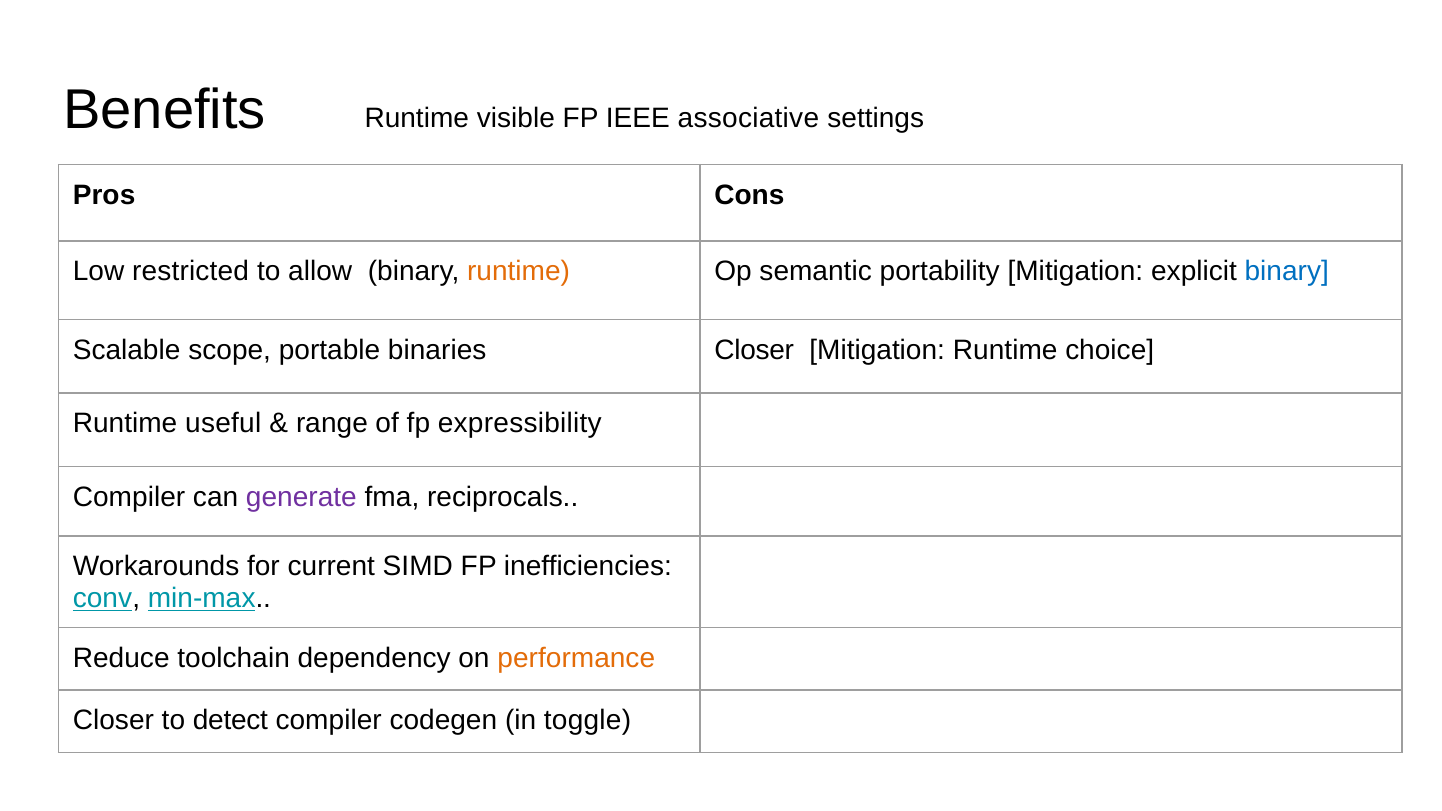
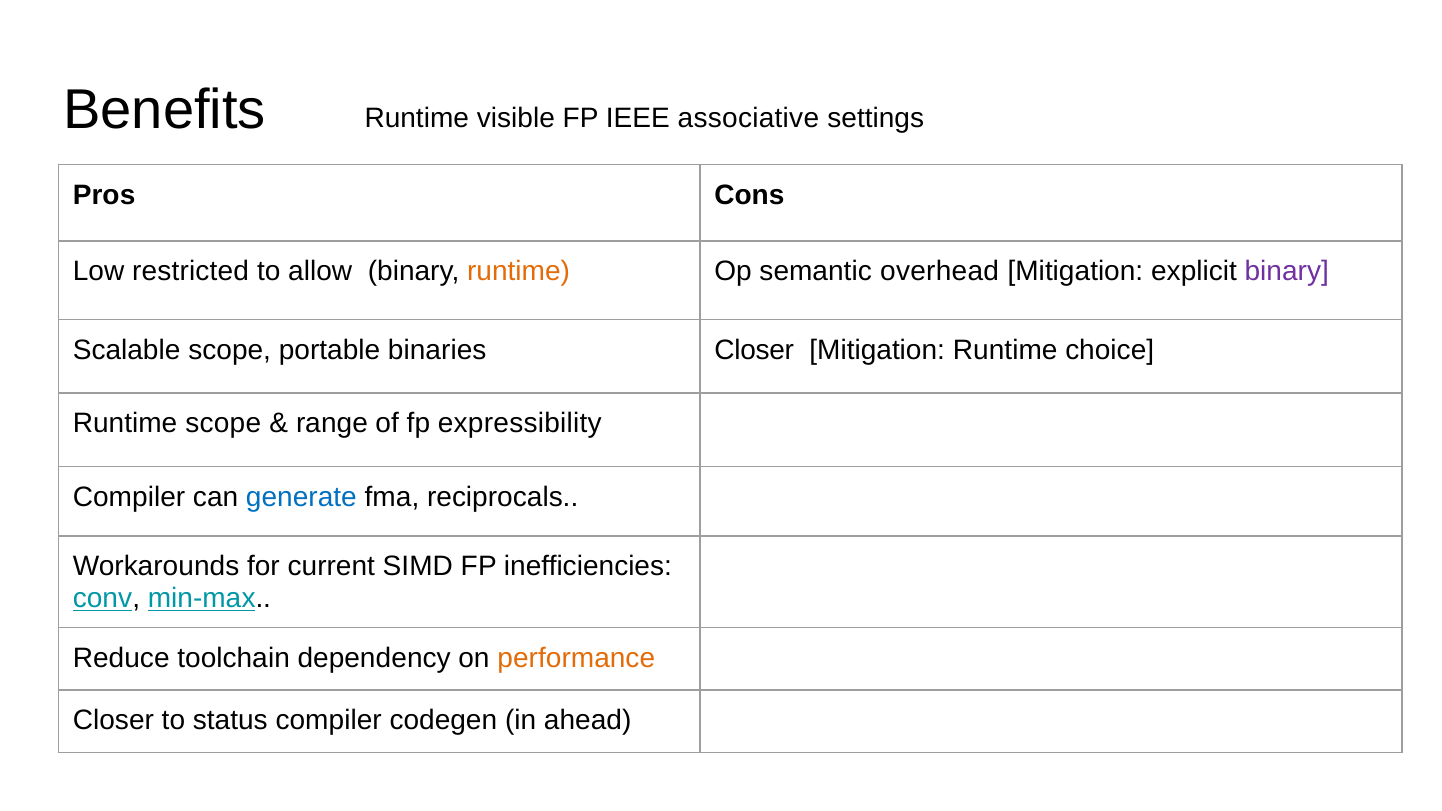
portability: portability -> overhead
binary at (1287, 272) colour: blue -> purple
Runtime useful: useful -> scope
generate colour: purple -> blue
detect: detect -> status
toggle: toggle -> ahead
